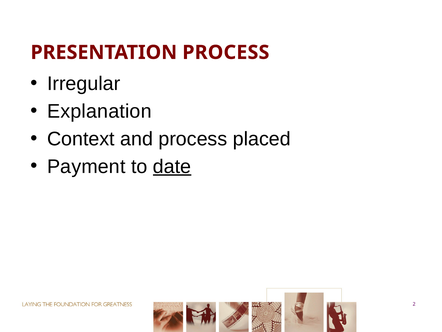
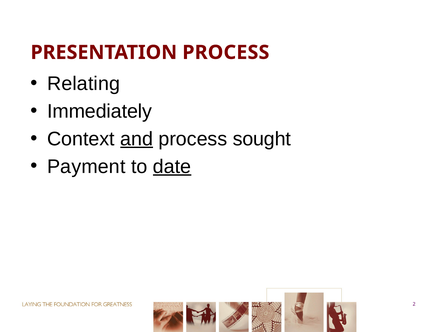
Irregular: Irregular -> Relating
Explanation: Explanation -> Immediately
and underline: none -> present
placed: placed -> sought
